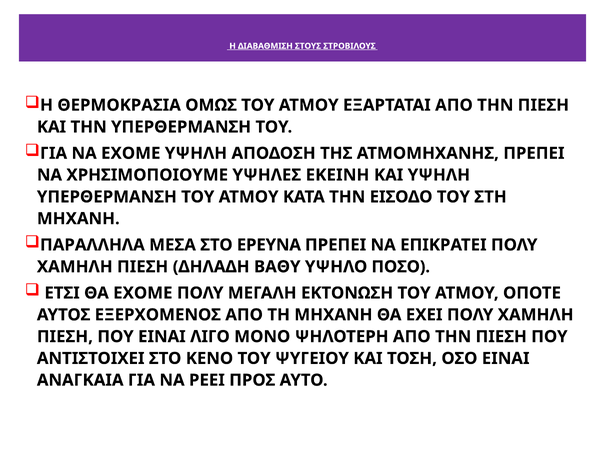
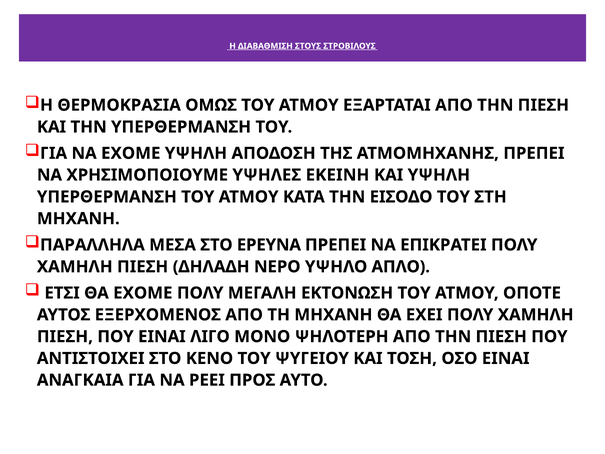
ΒΑΘΥ: ΒΑΘΥ -> ΝΕΡΟ
ΠΟΣΟ: ΠΟΣΟ -> ΑΠΛΟ
